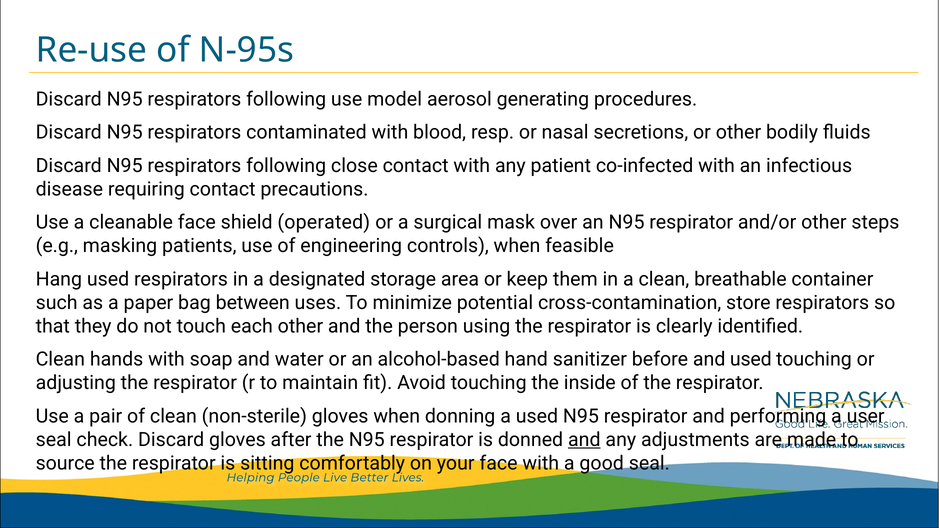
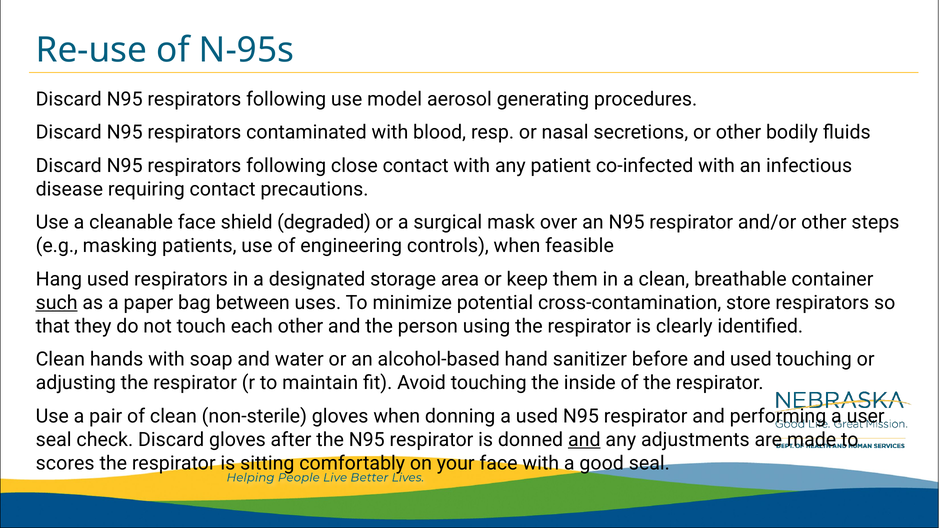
operated: operated -> degraded
such underline: none -> present
source: source -> scores
